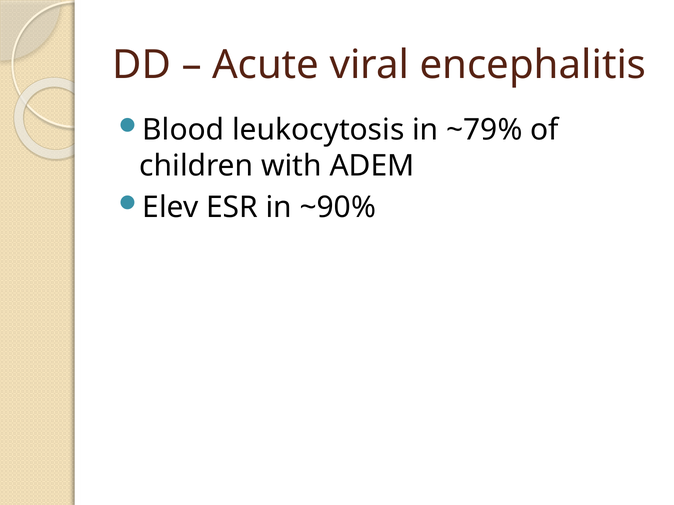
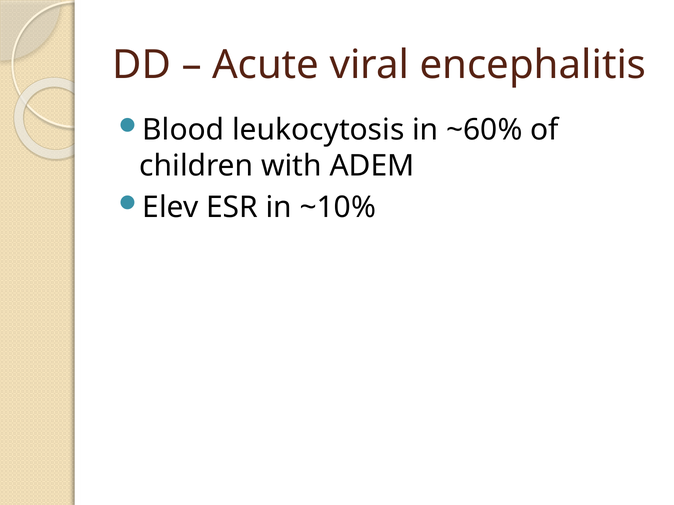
~79%: ~79% -> ~60%
~90%: ~90% -> ~10%
